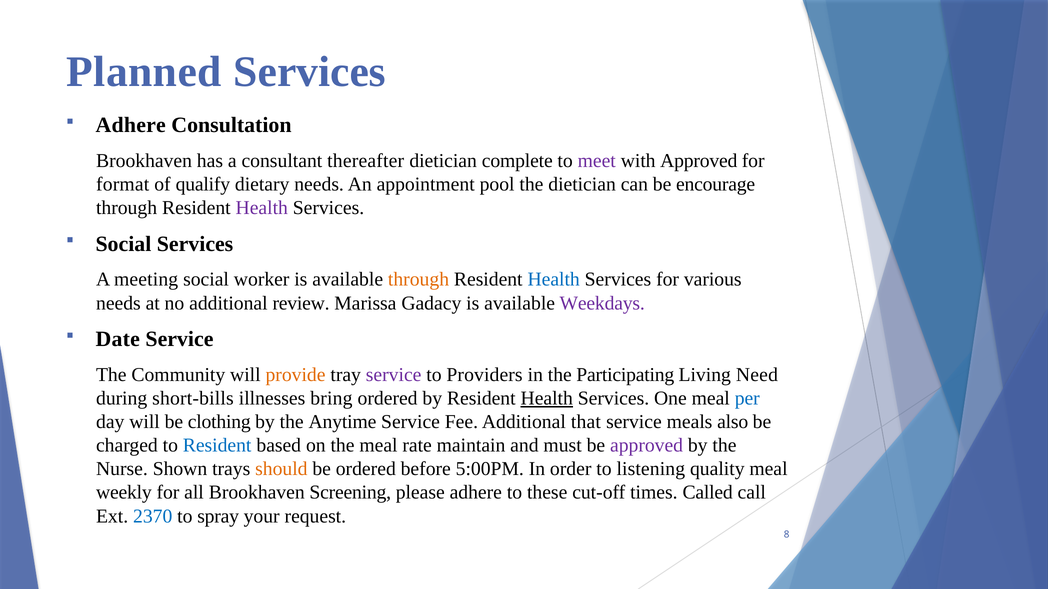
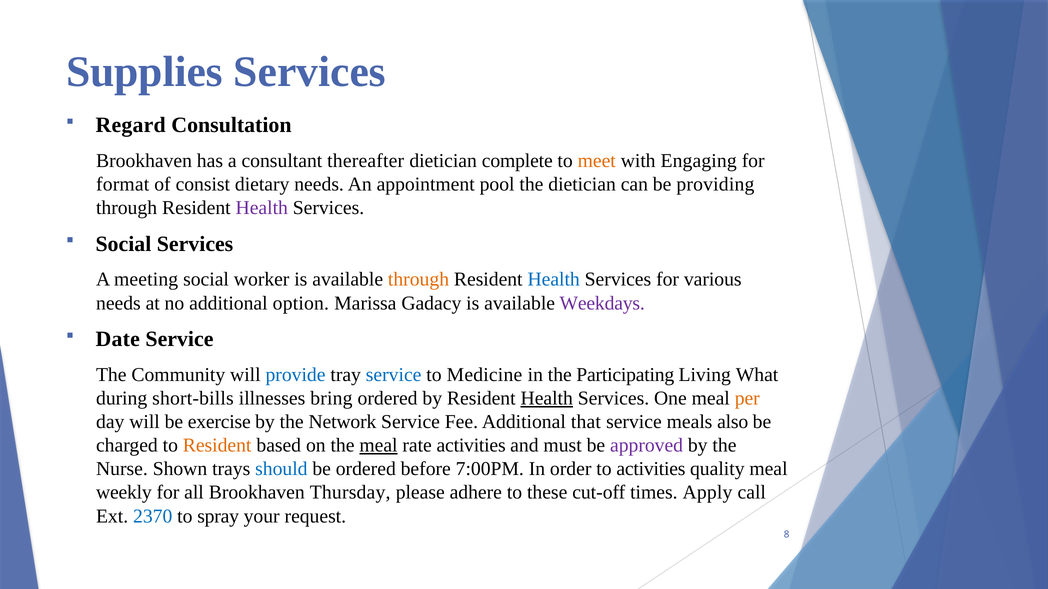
Planned: Planned -> Supplies
Adhere at (131, 125): Adhere -> Regard
meet colour: purple -> orange
with Approved: Approved -> Engaging
qualify: qualify -> consist
encourage: encourage -> providing
review: review -> option
provide colour: orange -> blue
service at (394, 375) colour: purple -> blue
Providers: Providers -> Medicine
Need: Need -> What
per colour: blue -> orange
clothing: clothing -> exercise
Anytime: Anytime -> Network
Resident at (217, 446) colour: blue -> orange
meal at (378, 446) underline: none -> present
rate maintain: maintain -> activities
should colour: orange -> blue
5:00PM: 5:00PM -> 7:00PM
to listening: listening -> activities
Screening: Screening -> Thursday
Called: Called -> Apply
